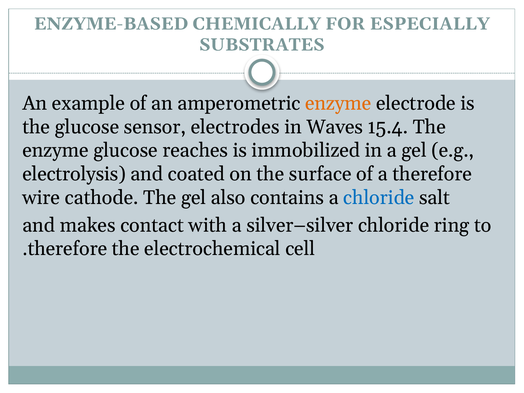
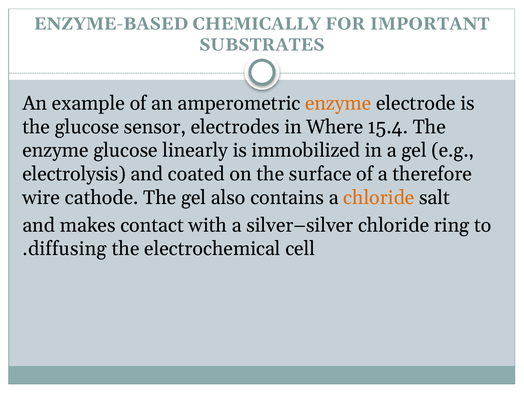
ESPECIALLY: ESPECIALLY -> IMPORTANT
Waves: Waves -> Where
reaches: reaches -> linearly
chloride at (379, 198) colour: blue -> orange
therefore at (67, 249): therefore -> diffusing
